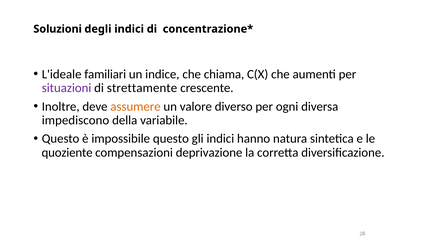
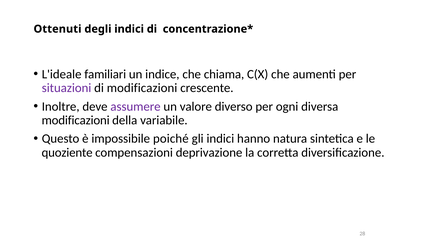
Soluzioni: Soluzioni -> Ottenuti
di strettamente: strettamente -> modificazioni
assumere colour: orange -> purple
impediscono at (76, 121): impediscono -> modificazioni
impossibile questo: questo -> poiché
